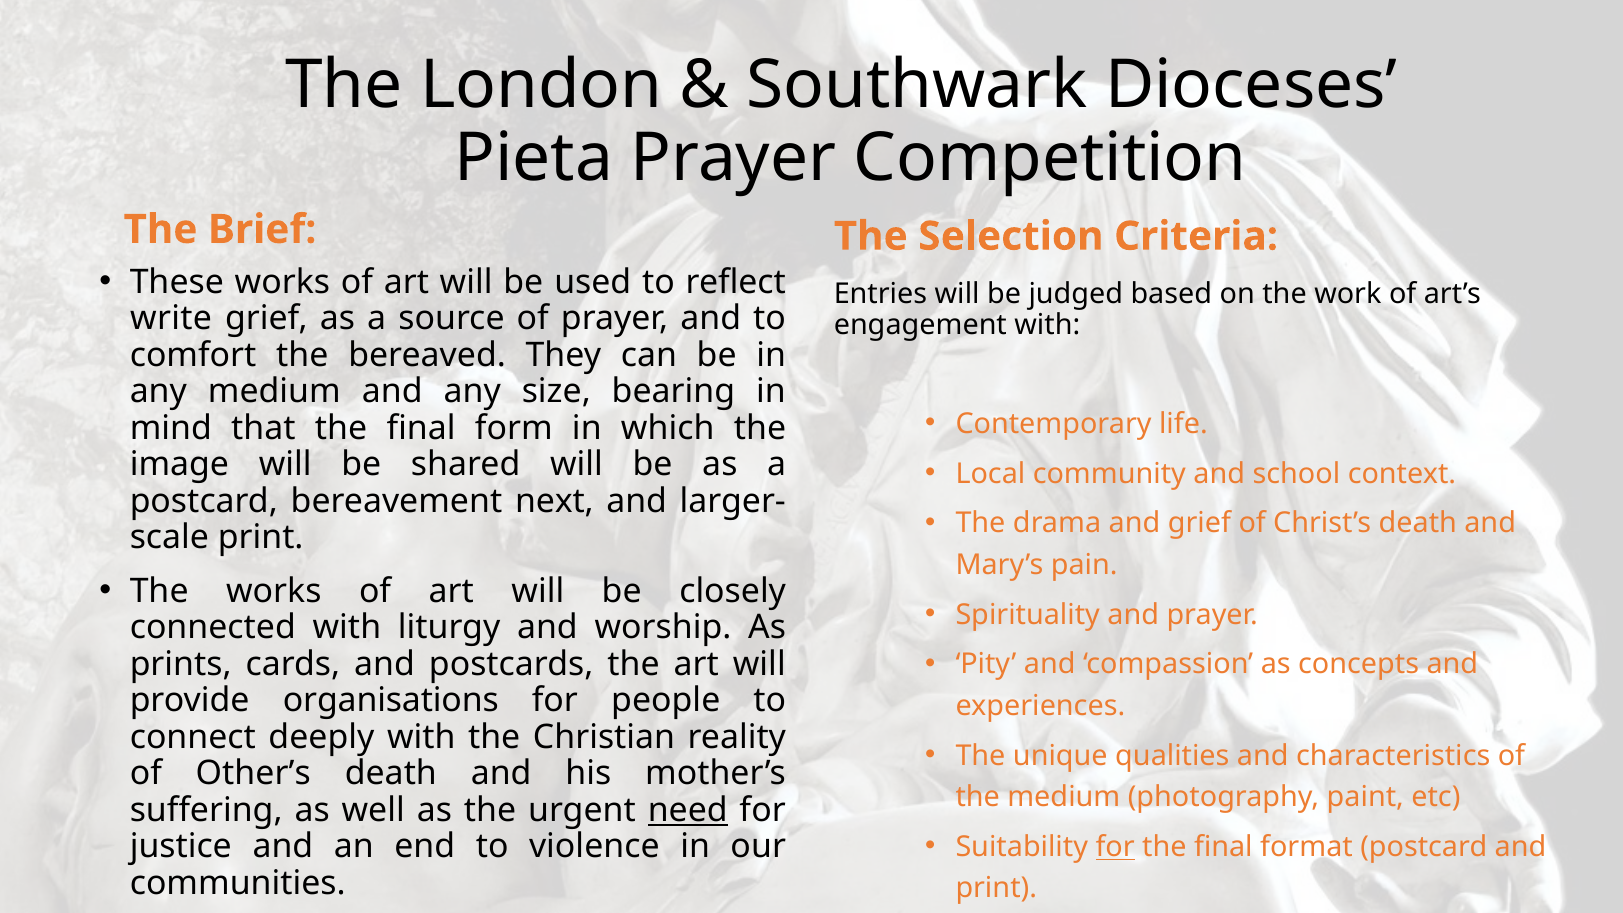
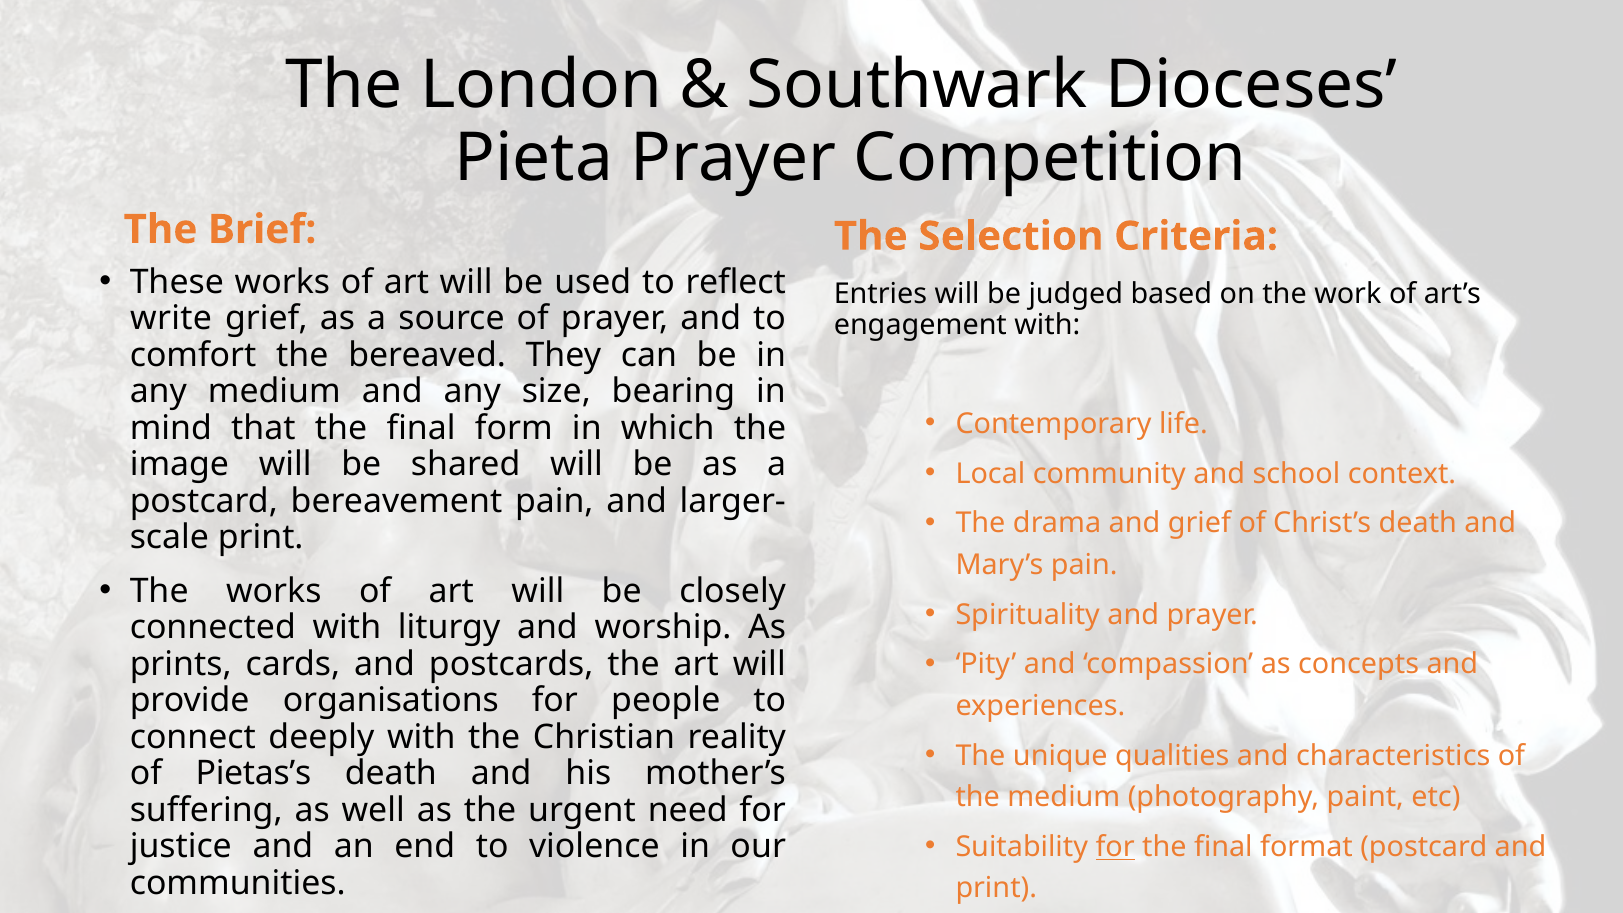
bereavement next: next -> pain
Other’s: Other’s -> Pietas’s
need underline: present -> none
